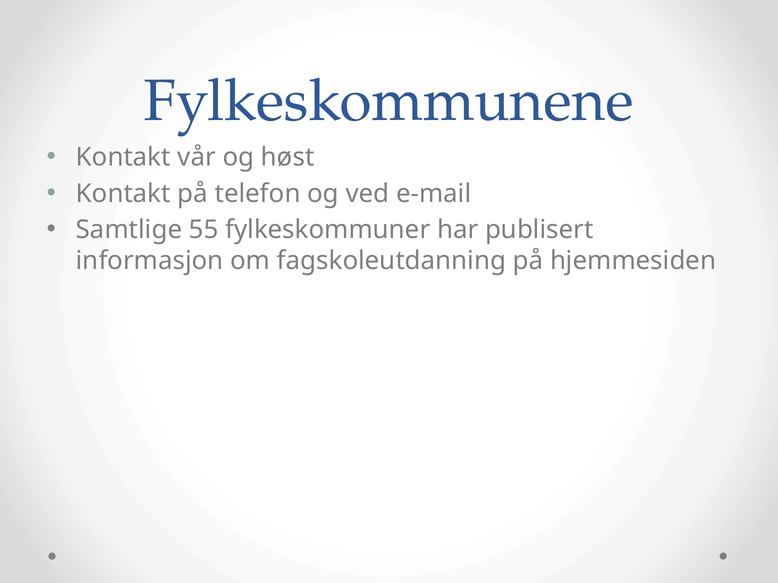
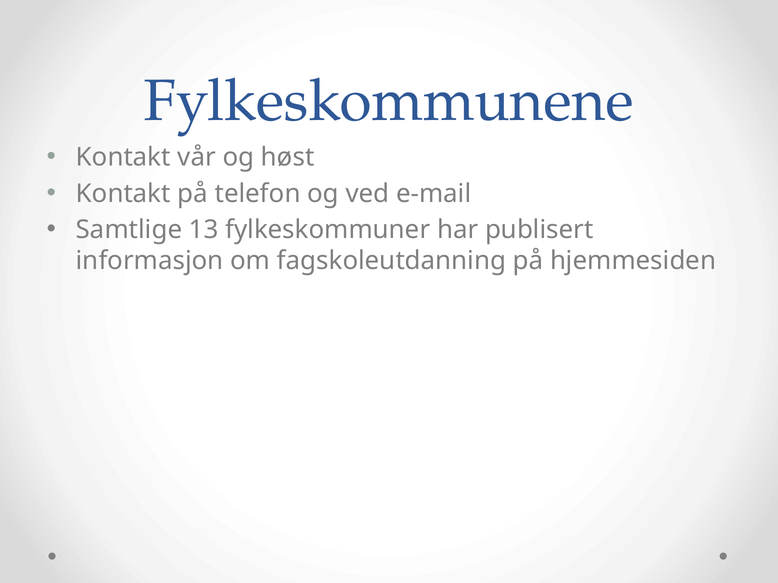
55: 55 -> 13
